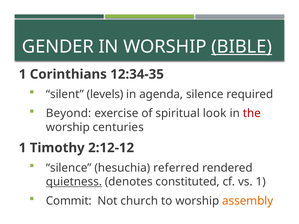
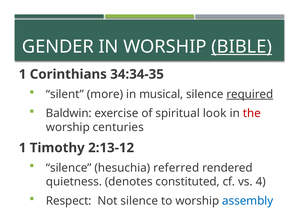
12:34-35: 12:34-35 -> 34:34-35
levels: levels -> more
agenda: agenda -> musical
required underline: none -> present
Beyond: Beyond -> Baldwin
2:12-12: 2:12-12 -> 2:13-12
quietness underline: present -> none
vs 1: 1 -> 4
Commit: Commit -> Respect
Not church: church -> silence
assembly colour: orange -> blue
